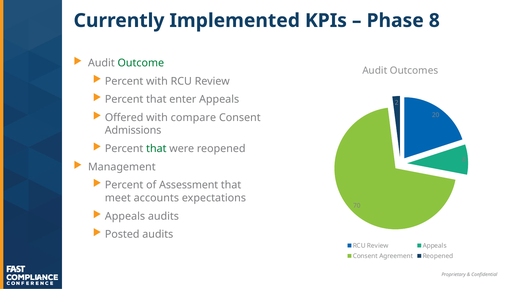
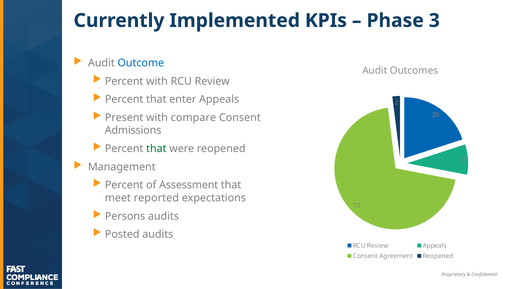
Phase 8: 8 -> 3
Outcome colour: green -> blue
Offered: Offered -> Present
accounts: accounts -> reported
Appeals at (125, 216): Appeals -> Persons
